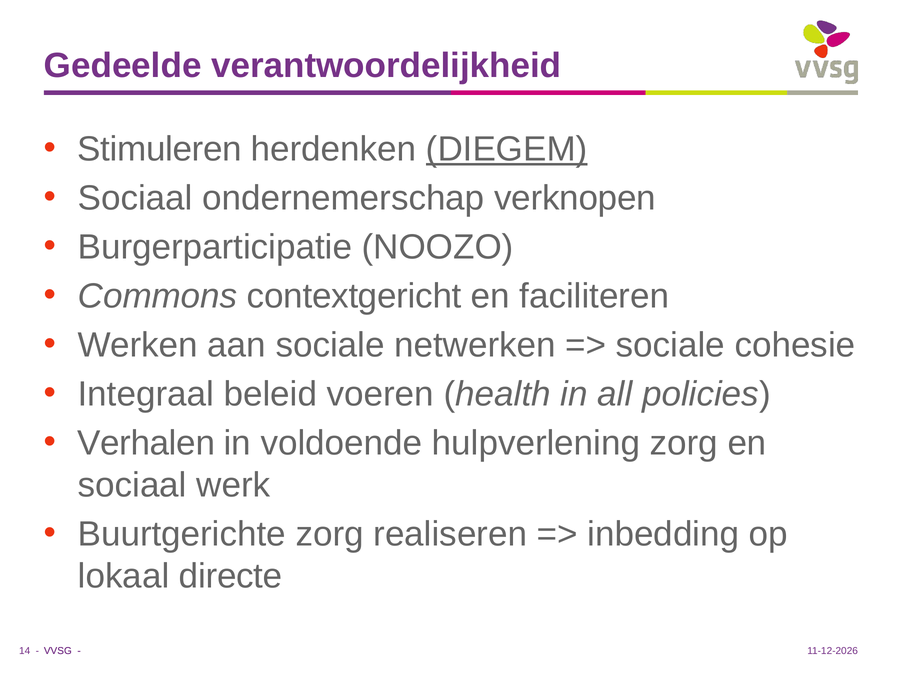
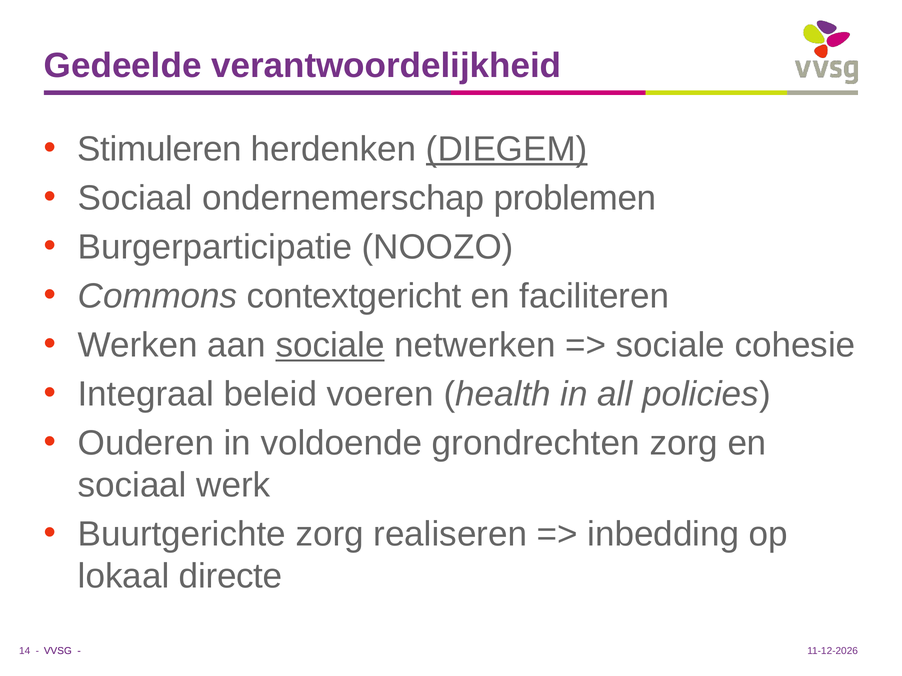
verknopen: verknopen -> problemen
sociale at (330, 345) underline: none -> present
Verhalen: Verhalen -> Ouderen
hulpverlening: hulpverlening -> grondrechten
